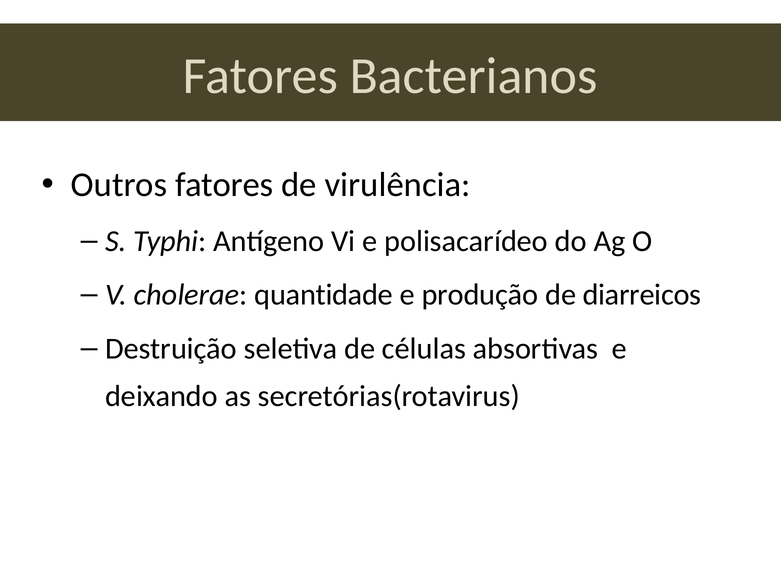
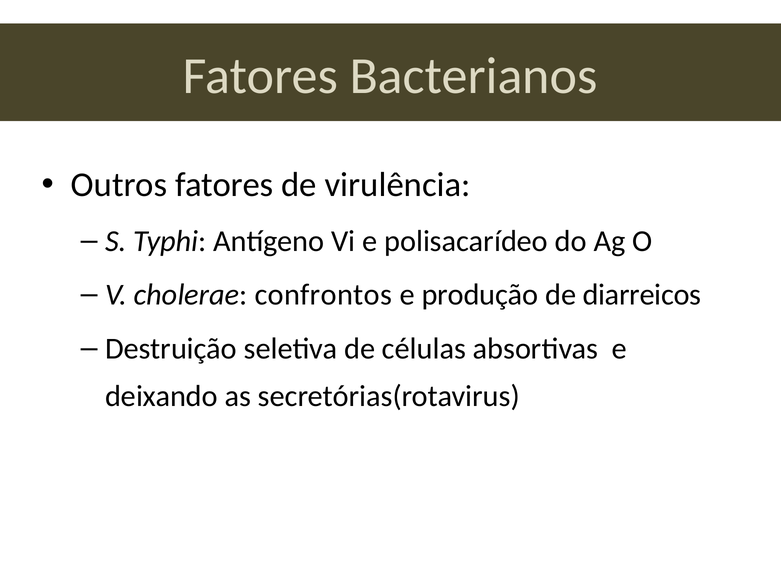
quantidade: quantidade -> confrontos
